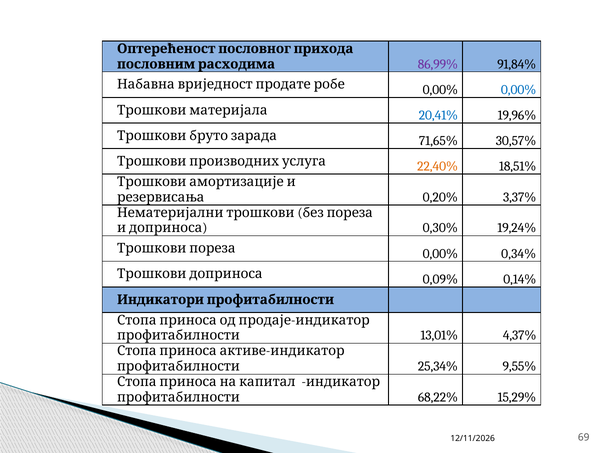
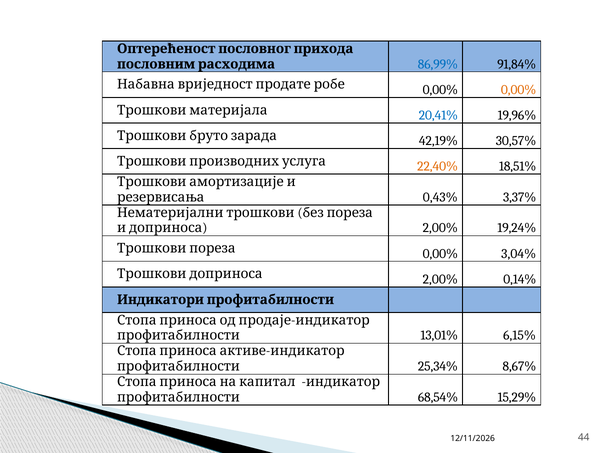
86,99% colour: purple -> blue
0,00% at (519, 90) colour: blue -> orange
71,65%: 71,65% -> 42,19%
0,20%: 0,20% -> 0,43%
0,30% at (440, 228): 0,30% -> 2,00%
0,34%: 0,34% -> 3,04%
0,09% at (440, 279): 0,09% -> 2,00%
4,37%: 4,37% -> 6,15%
9,55%: 9,55% -> 8,67%
68,22%: 68,22% -> 68,54%
69: 69 -> 44
